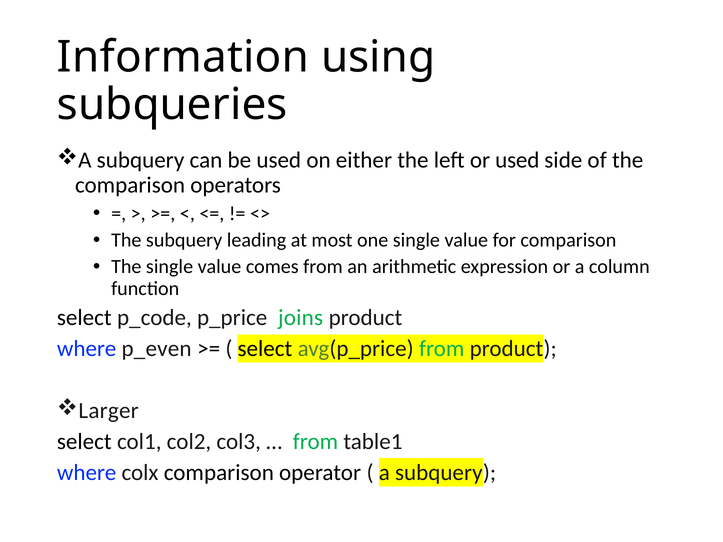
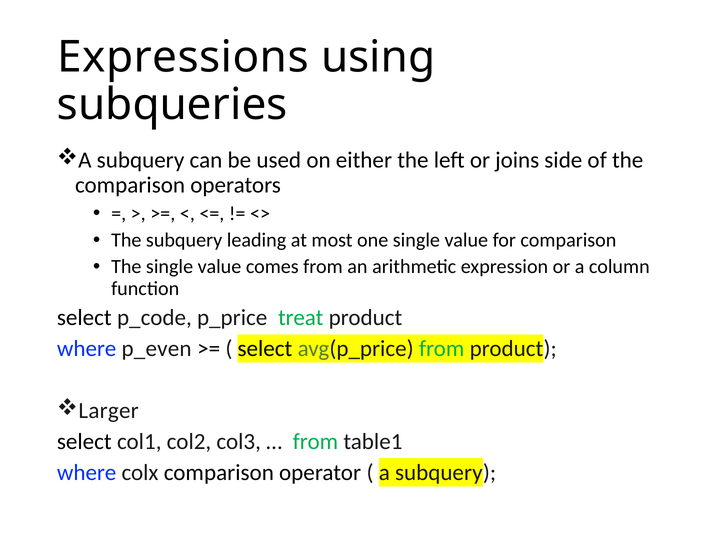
Information: Information -> Expressions
or used: used -> joins
joins: joins -> treat
